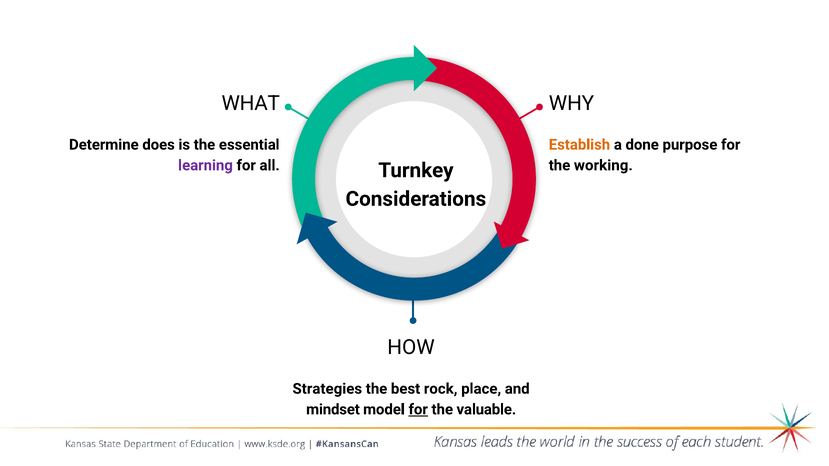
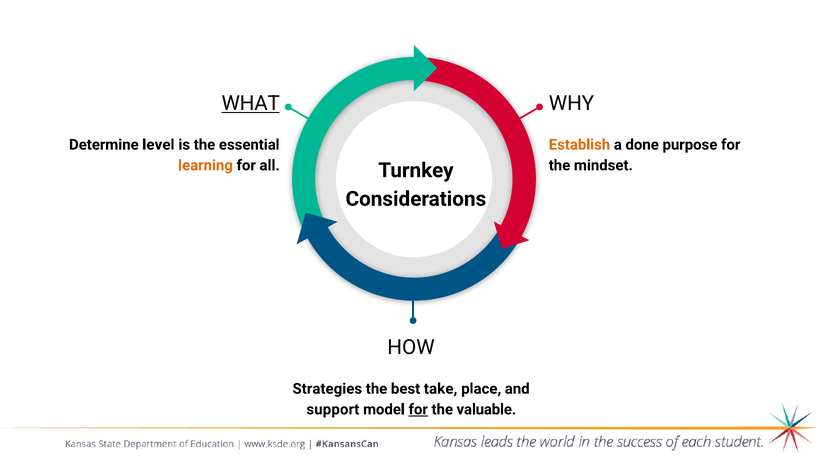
WHAT underline: none -> present
does: does -> level
learning colour: purple -> orange
working: working -> mindset
rock: rock -> take
mindset: mindset -> support
